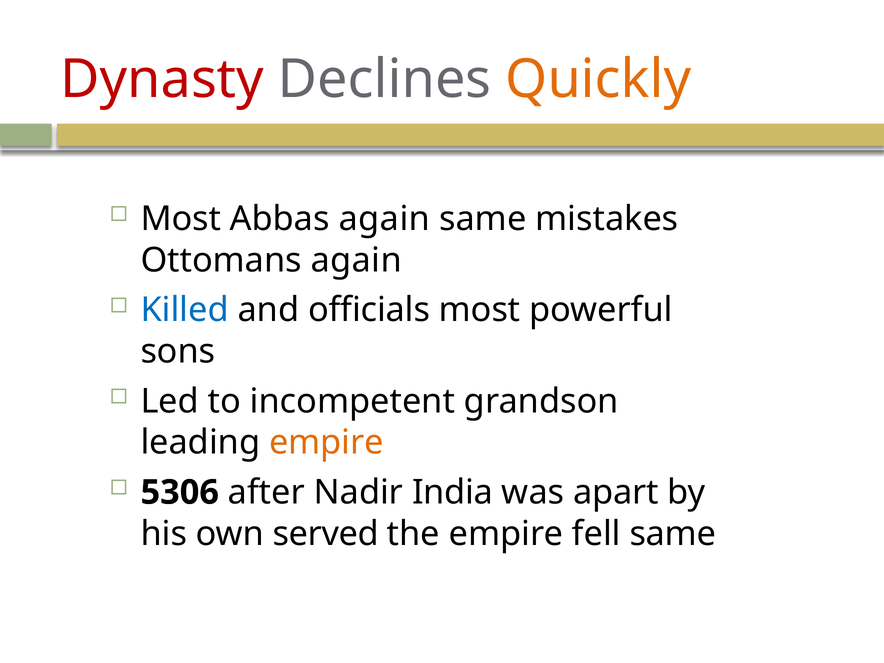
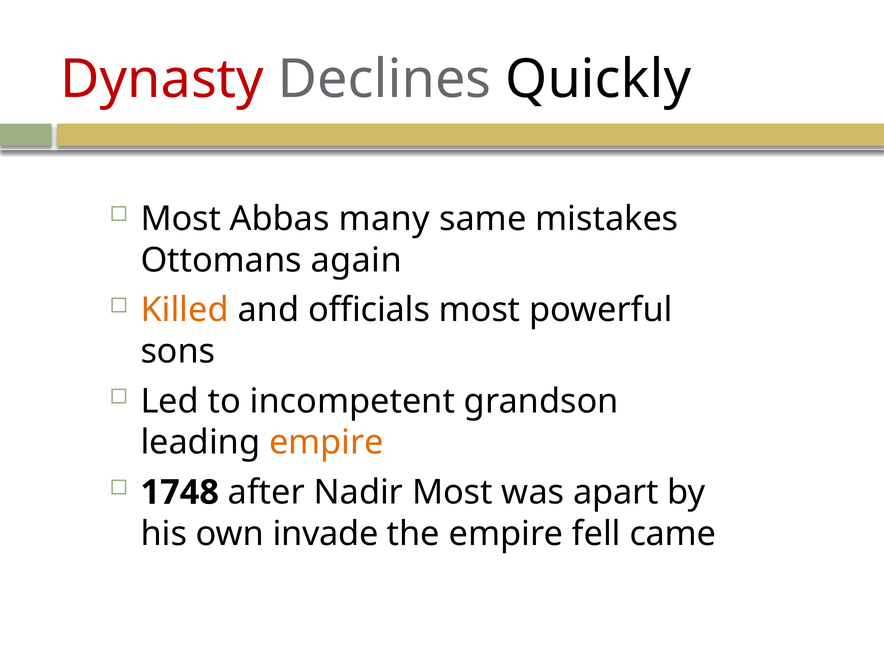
Quickly colour: orange -> black
Abbas again: again -> many
Killed colour: blue -> orange
5306: 5306 -> 1748
Nadir India: India -> Most
served: served -> invade
fell same: same -> came
